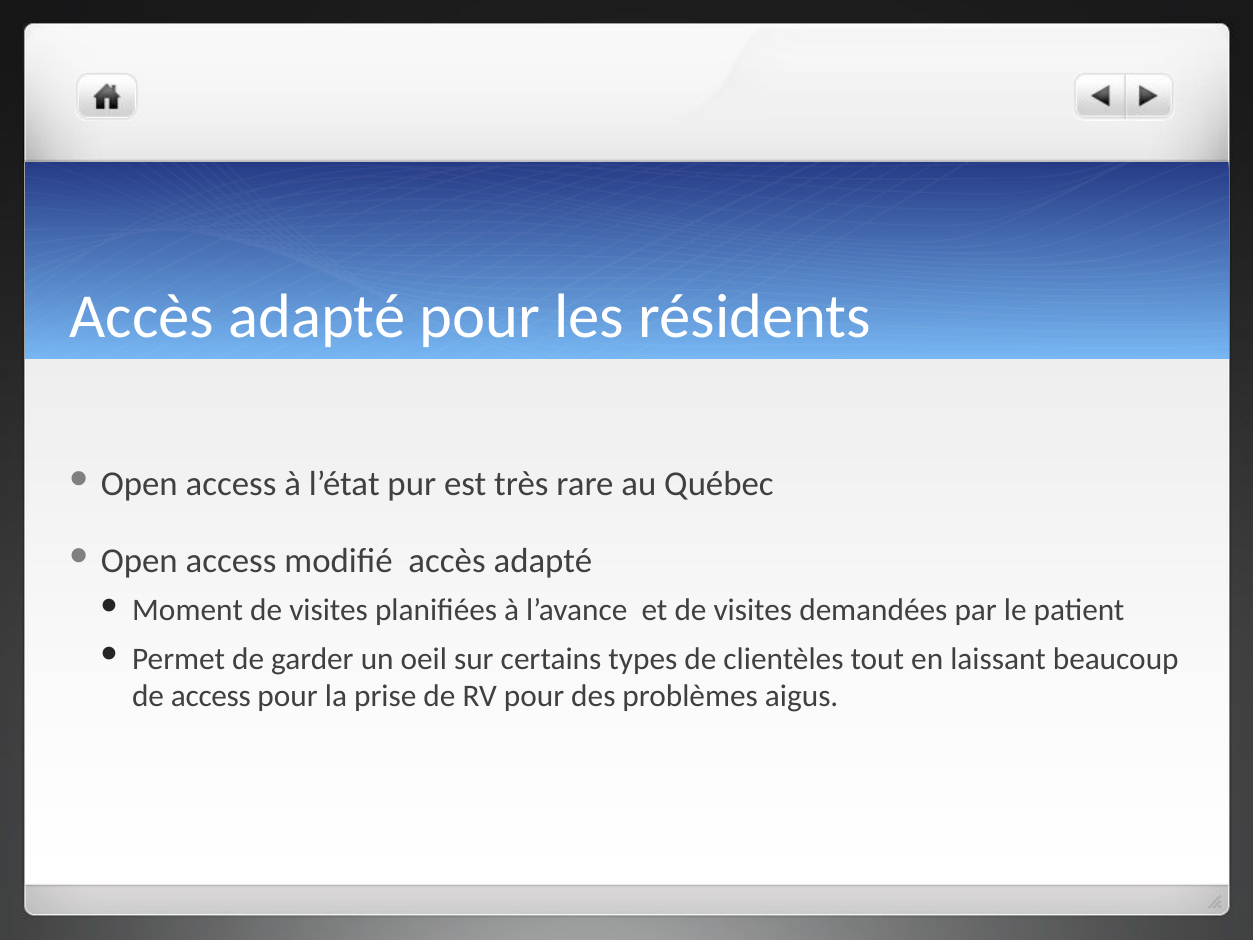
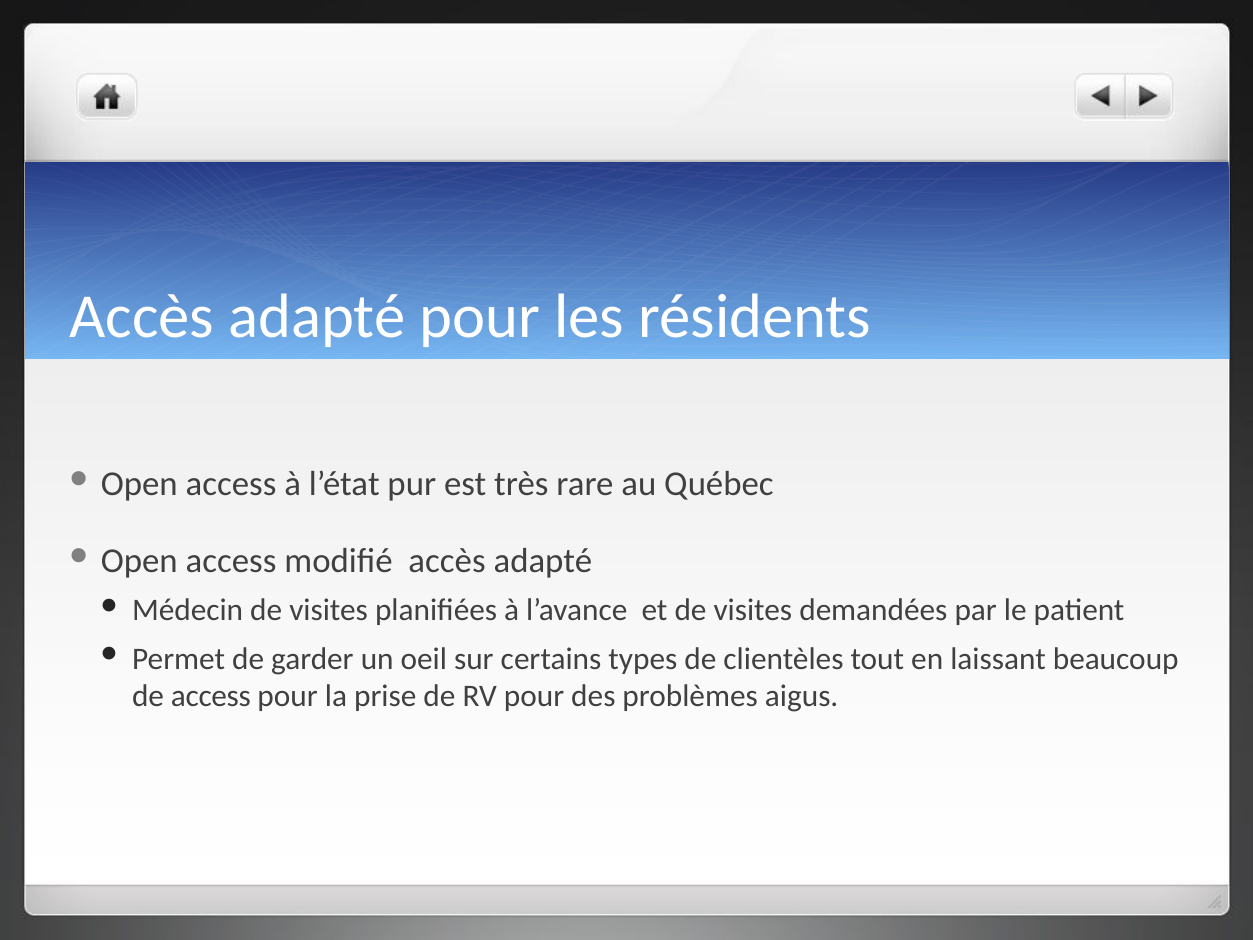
Moment: Moment -> Médecin
